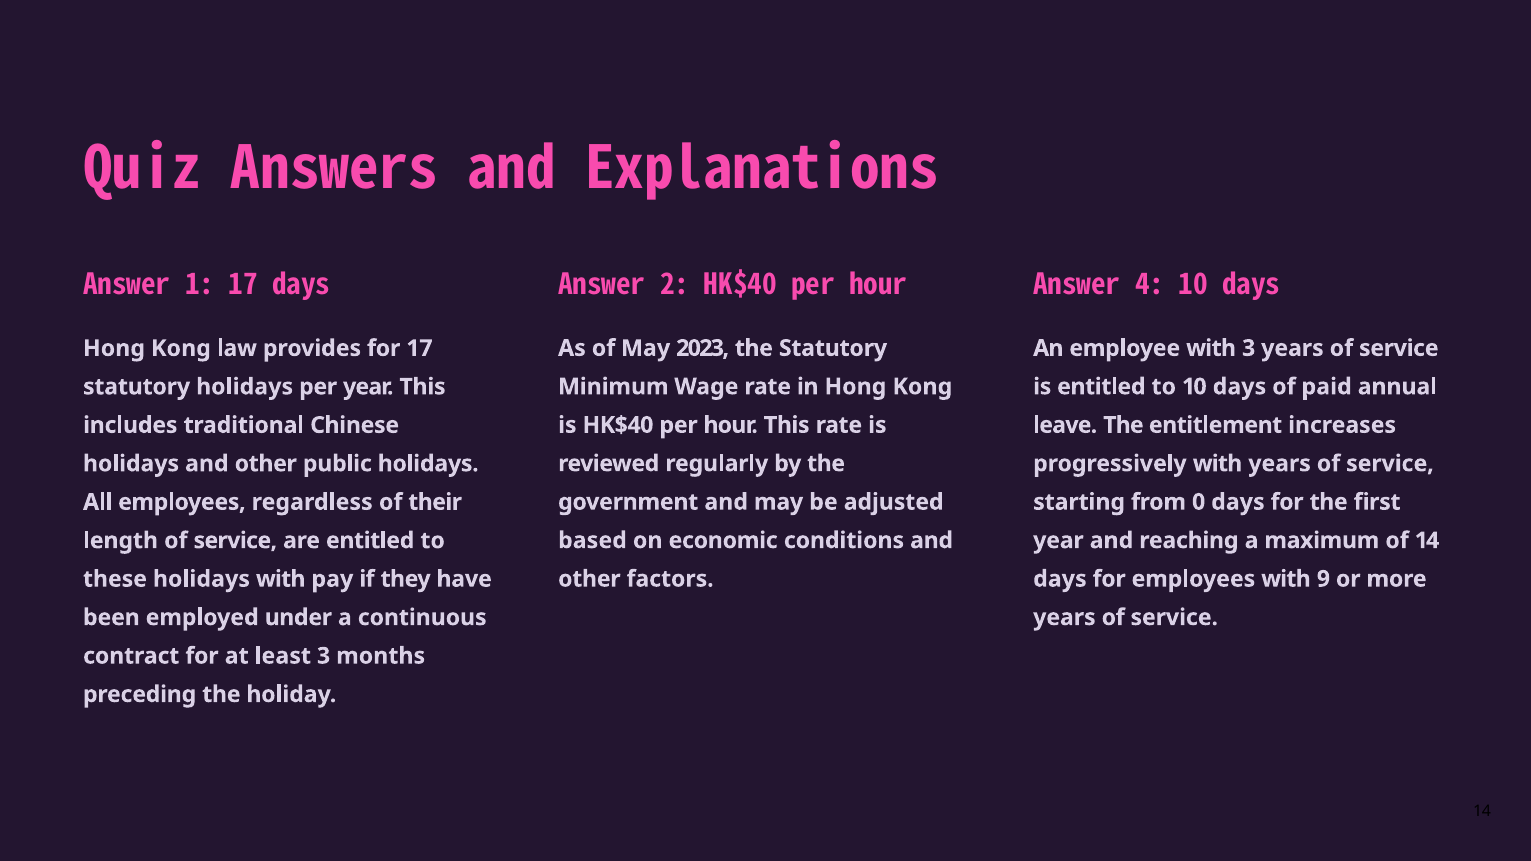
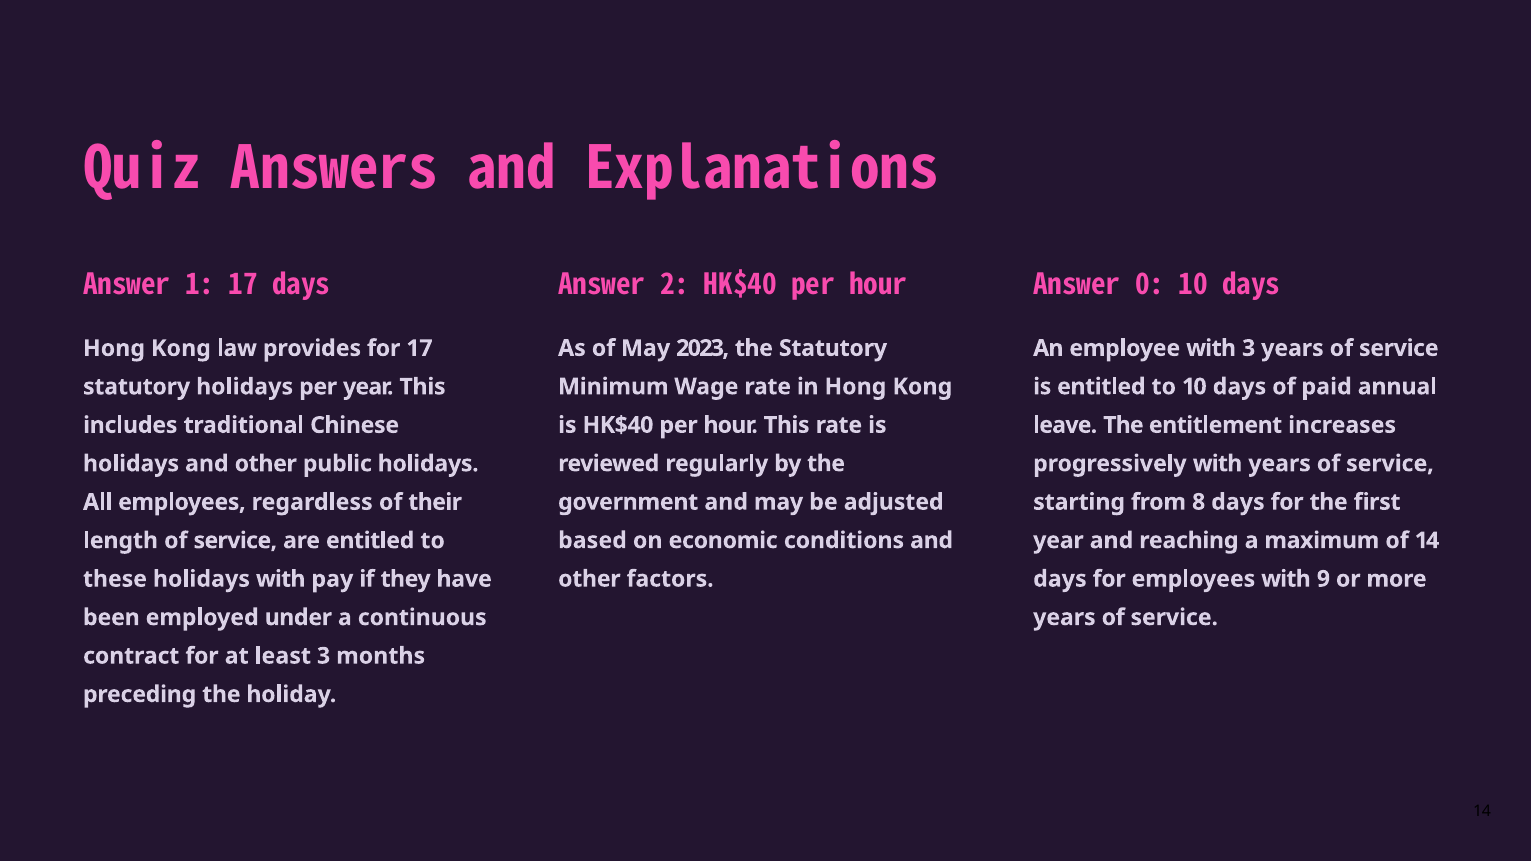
4: 4 -> 0
0: 0 -> 8
